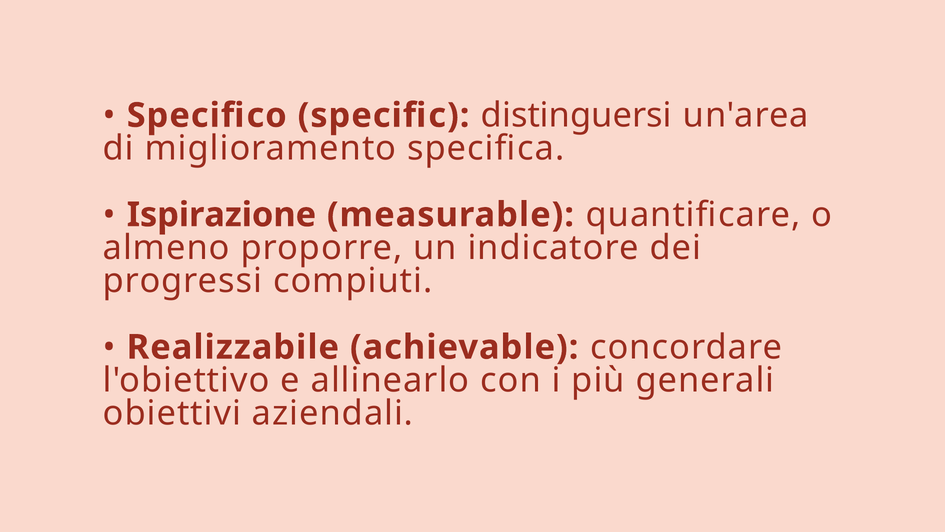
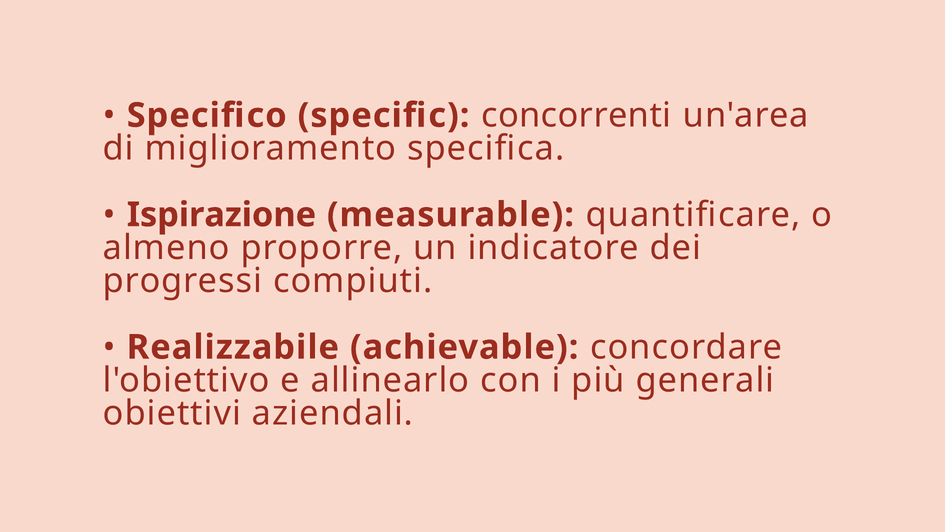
distinguersi: distinguersi -> concorrenti
